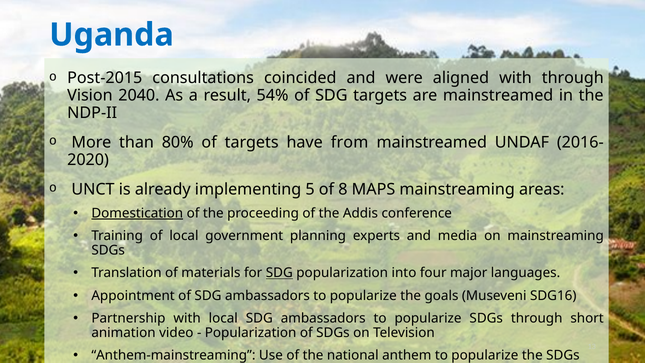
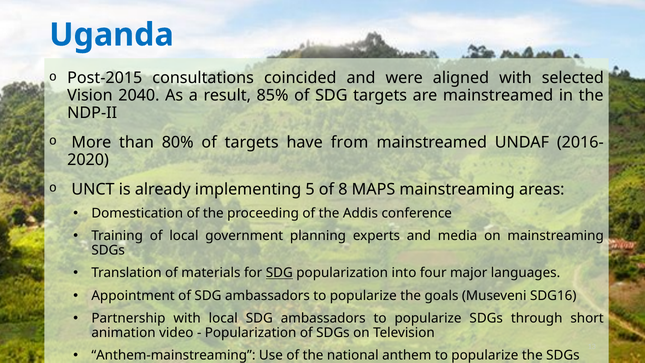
with through: through -> selected
54%: 54% -> 85%
Domestication underline: present -> none
